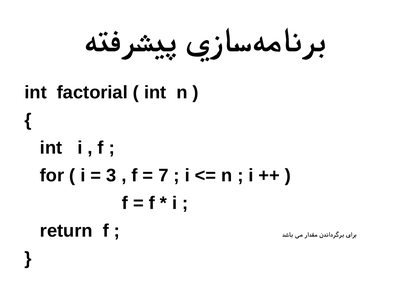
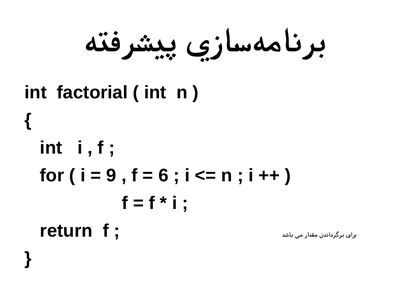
3: 3 -> 9
7: 7 -> 6
